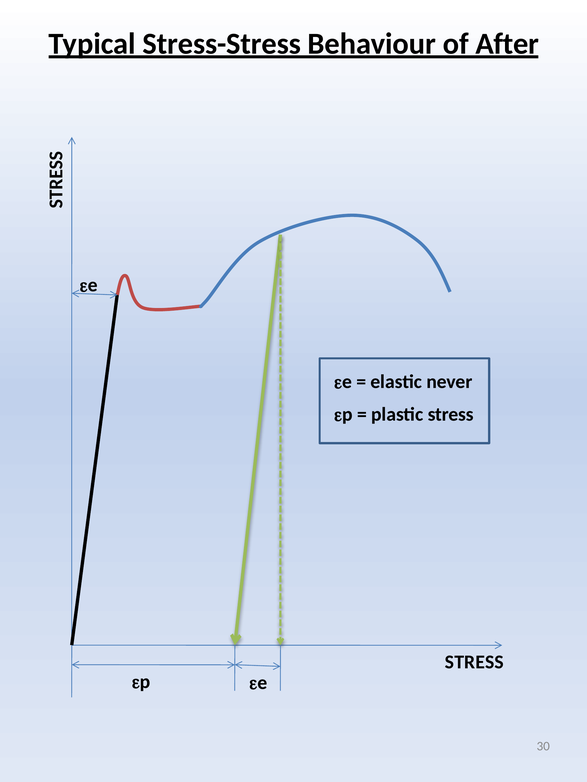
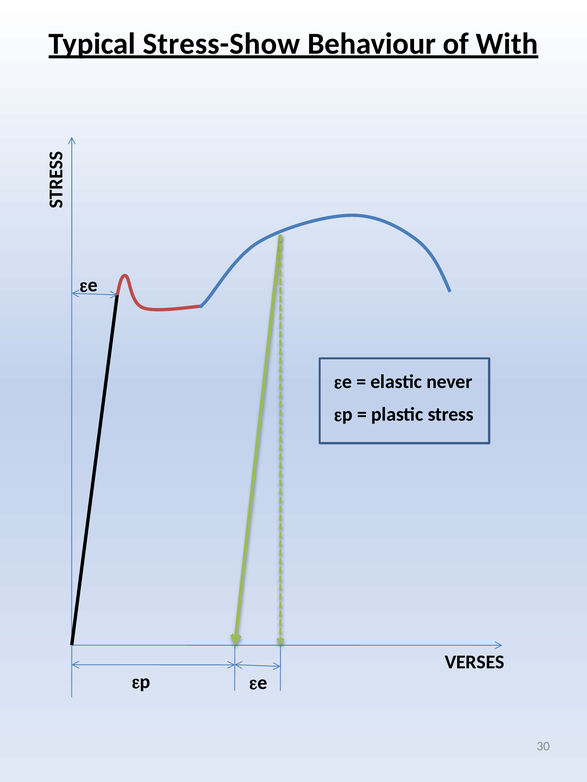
Stress-Stress: Stress-Stress -> Stress-Show
After: After -> With
STRESS at (474, 663): STRESS -> VERSES
